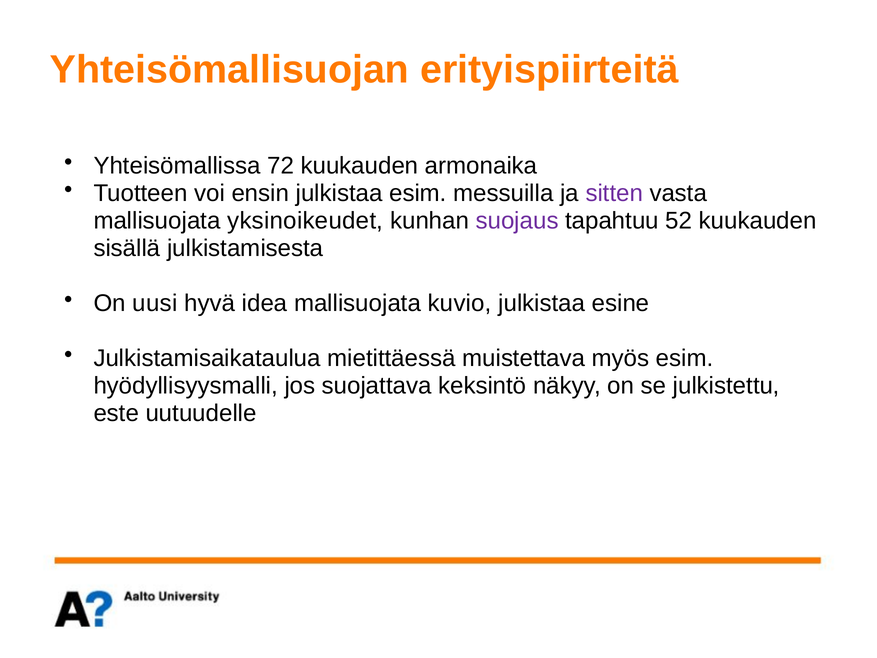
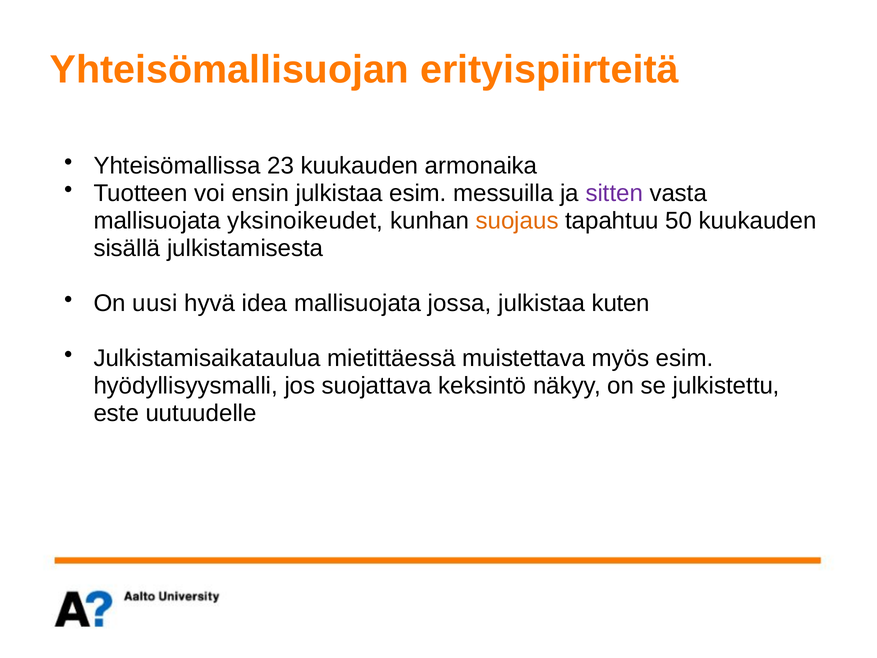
72: 72 -> 23
suojaus colour: purple -> orange
52: 52 -> 50
kuvio: kuvio -> jossa
esine: esine -> kuten
